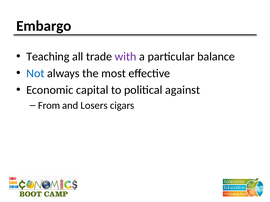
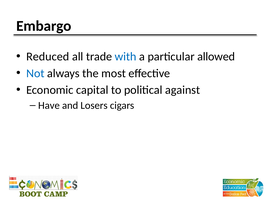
Teaching: Teaching -> Reduced
with colour: purple -> blue
balance: balance -> allowed
From: From -> Have
